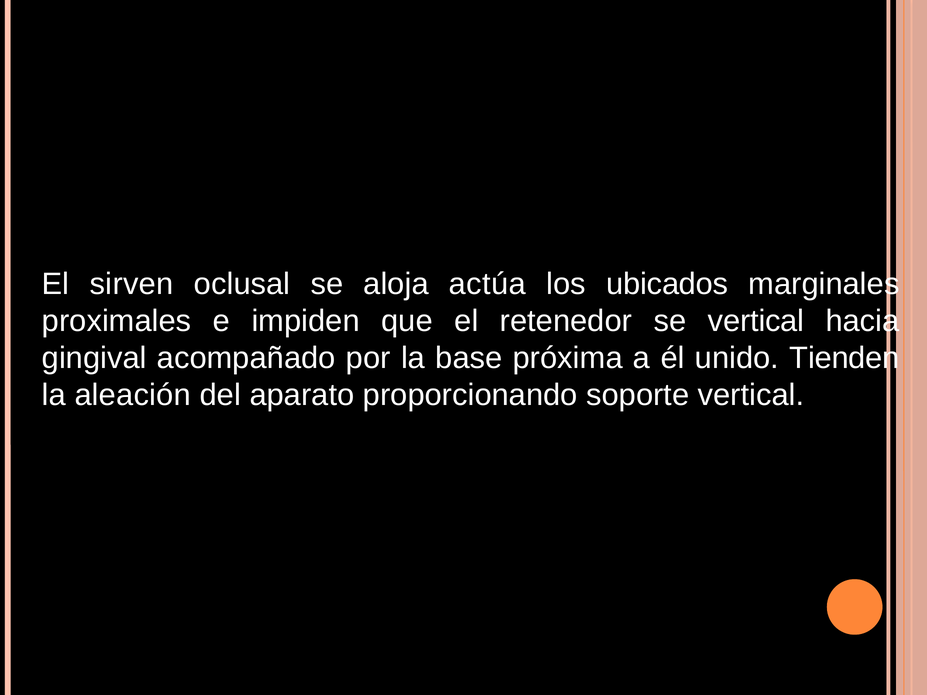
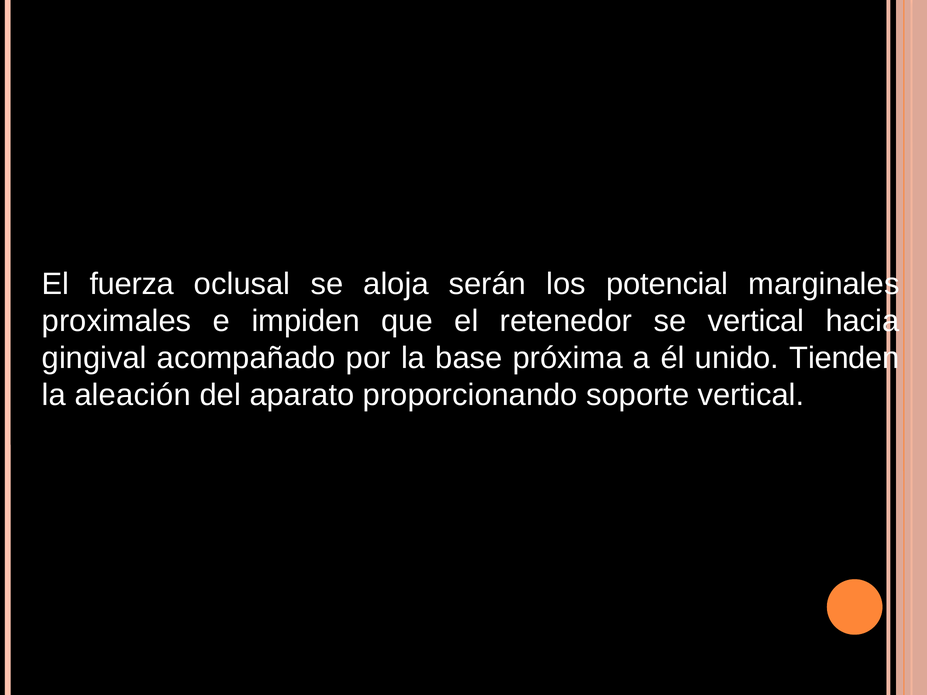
sirven: sirven -> fuerza
actúa: actúa -> serán
ubicados: ubicados -> potencial
